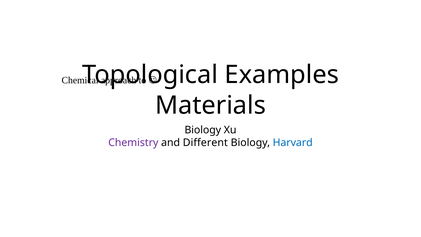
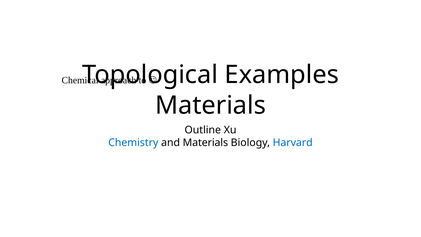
Biology at (203, 130): Biology -> Outline
Chemistry colour: purple -> blue
and Different: Different -> Materials
